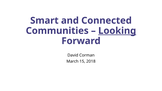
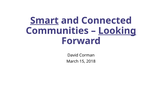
Smart underline: none -> present
